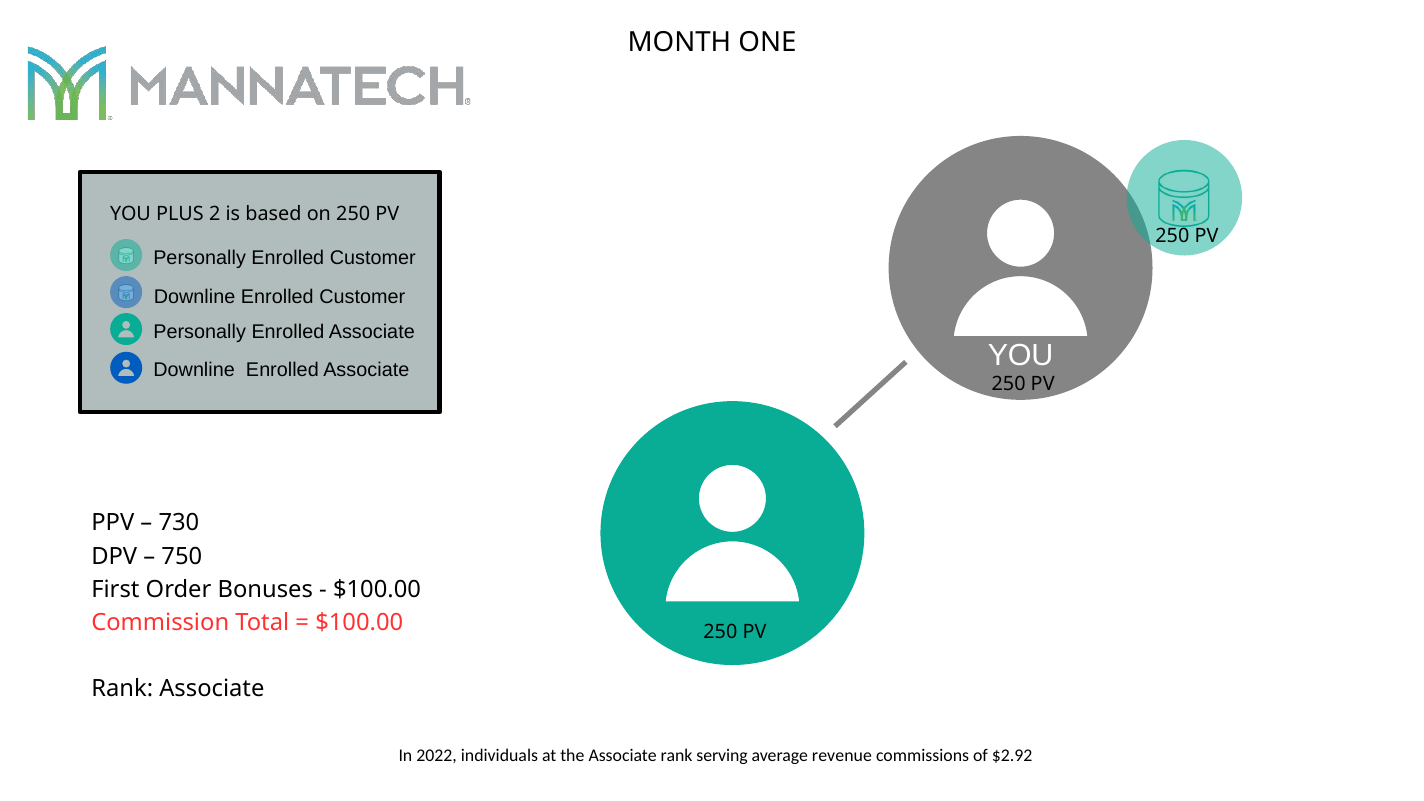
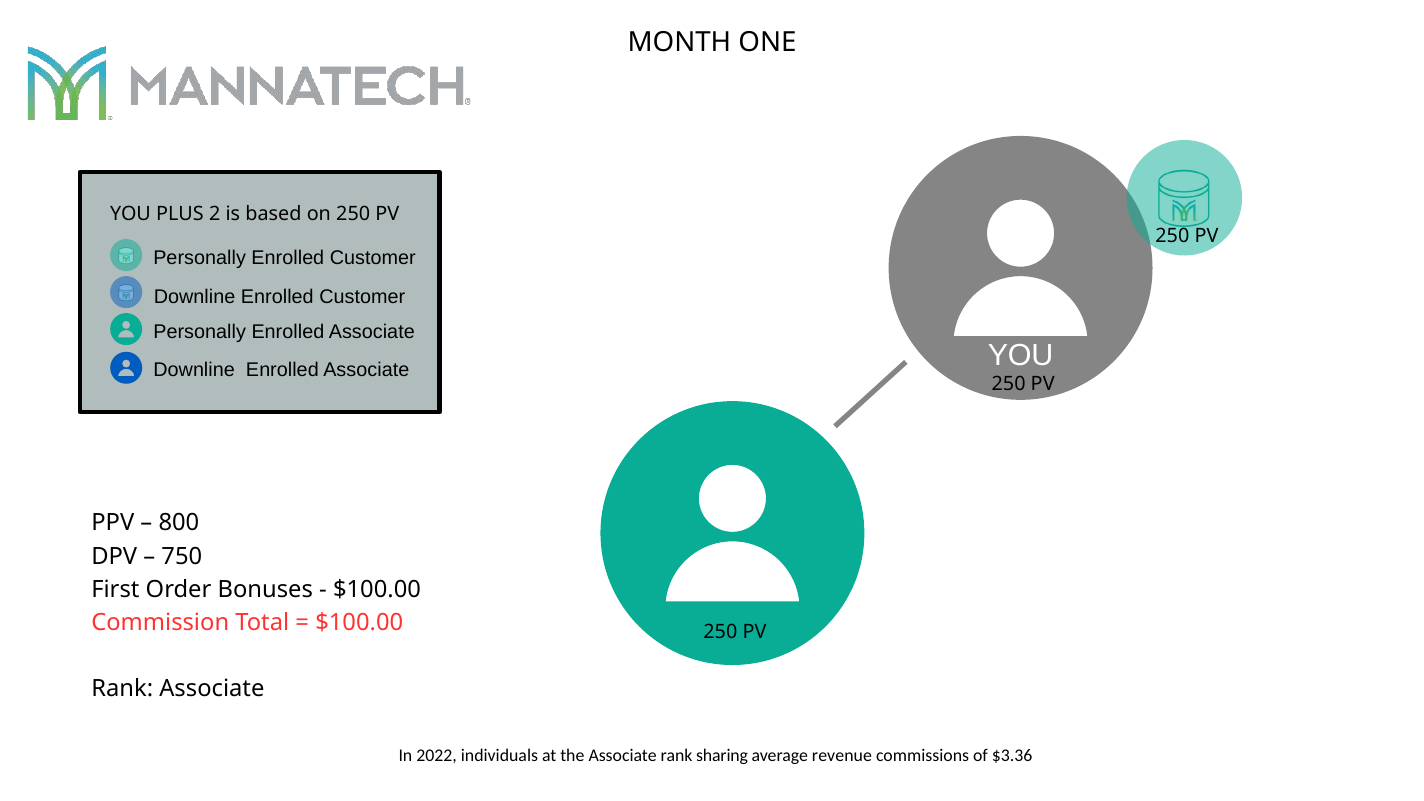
730: 730 -> 800
serving: serving -> sharing
$2.92: $2.92 -> $3.36
